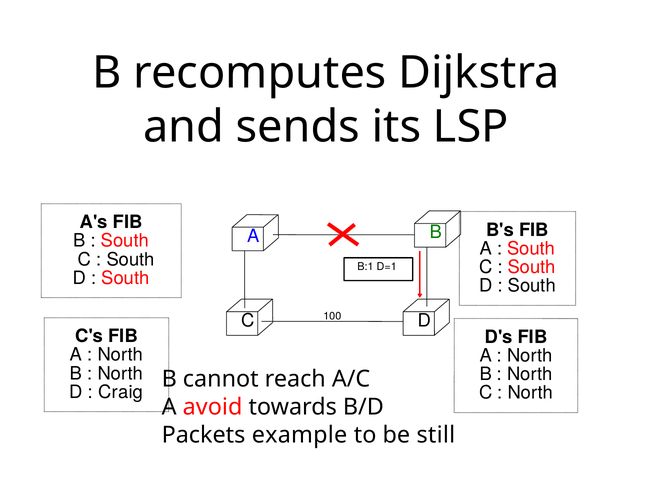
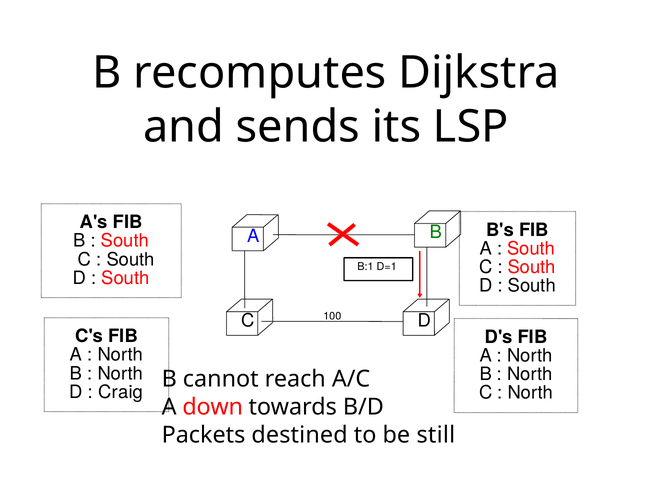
avoid: avoid -> down
example: example -> destined
